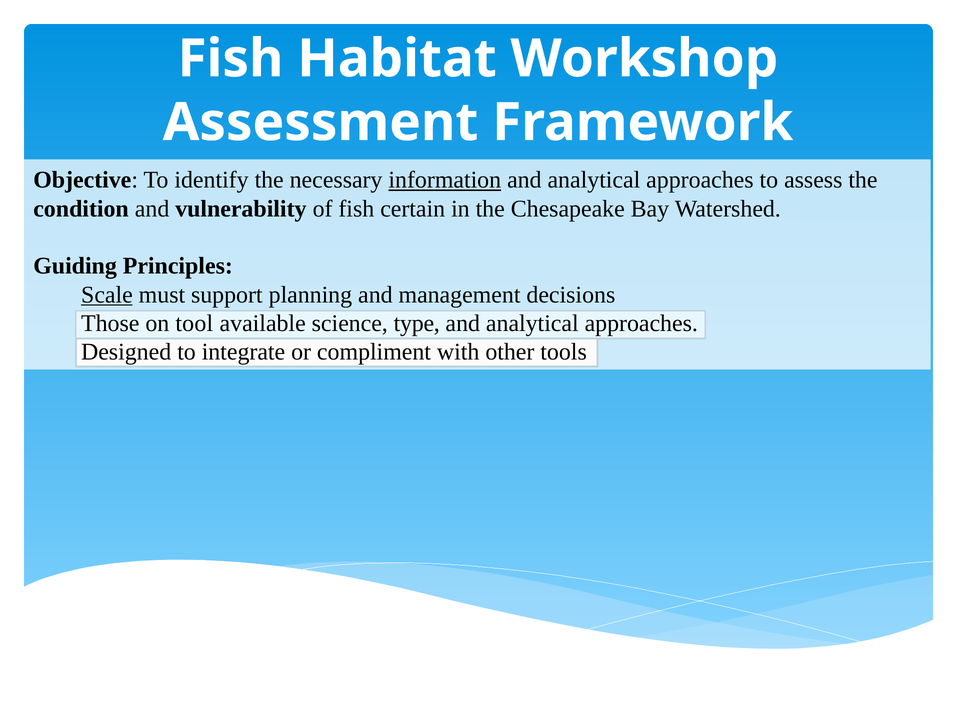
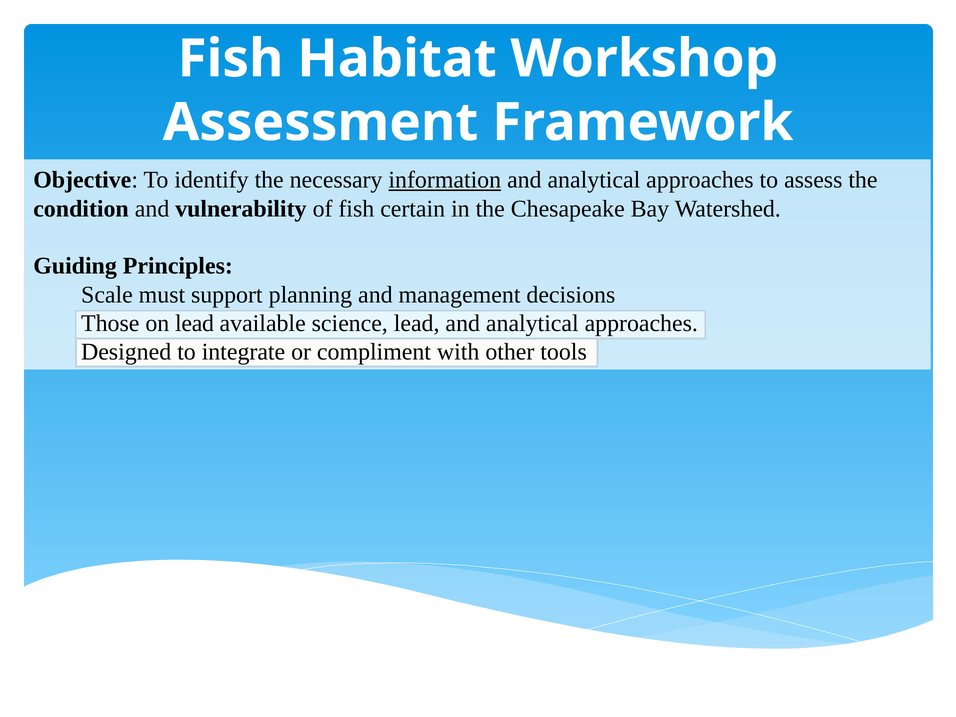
Scale underline: present -> none
on tool: tool -> lead
science type: type -> lead
